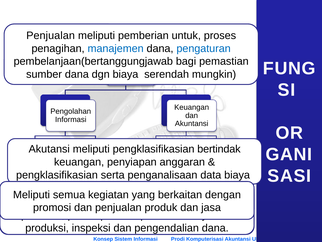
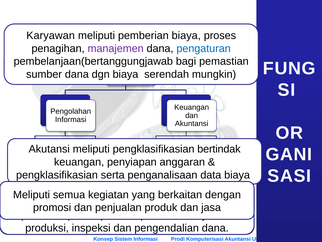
Penjualan at (51, 36): Penjualan -> Karyawan
pemberian untuk: untuk -> biaya
manajemen at (116, 48) colour: blue -> purple
